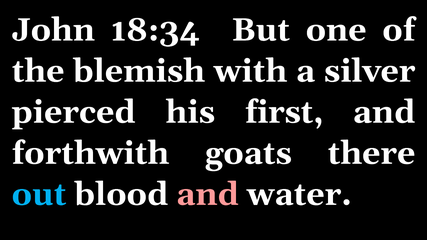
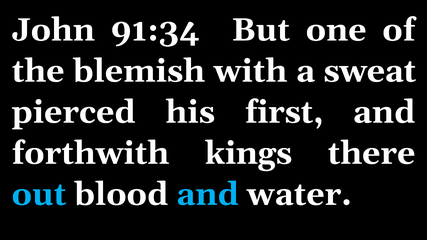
18:34: 18:34 -> 91:34
silver: silver -> sweat
goats: goats -> kings
and at (208, 194) colour: pink -> light blue
